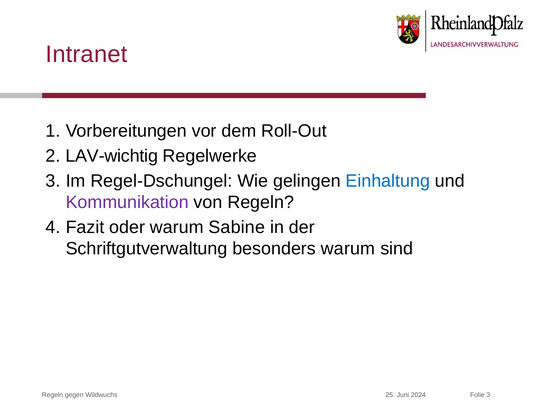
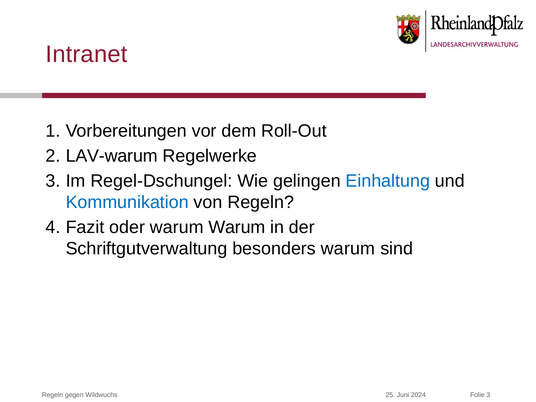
LAV-wichtig: LAV-wichtig -> LAV-warum
Kommunikation colour: purple -> blue
warum Sabine: Sabine -> Warum
